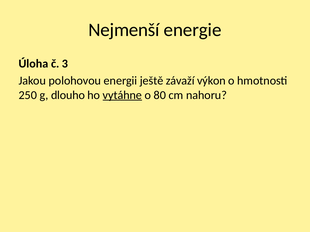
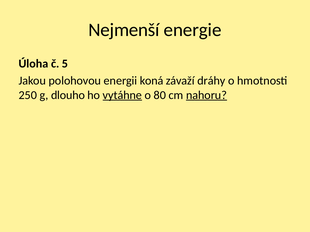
3: 3 -> 5
ještě: ještě -> koná
výkon: výkon -> dráhy
nahoru underline: none -> present
